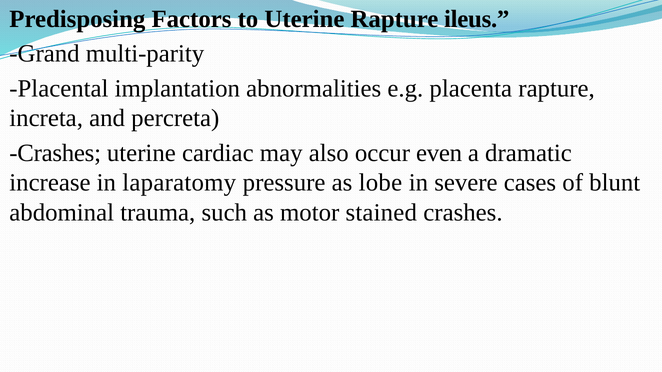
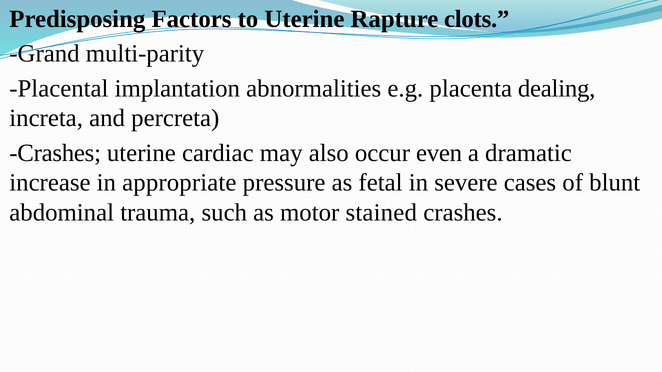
ileus: ileus -> clots
placenta rapture: rapture -> dealing
laparatomy: laparatomy -> appropriate
lobe: lobe -> fetal
